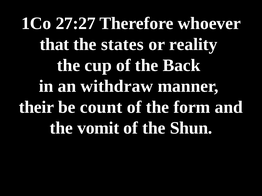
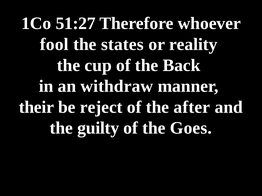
27:27: 27:27 -> 51:27
that: that -> fool
count: count -> reject
form: form -> after
vomit: vomit -> guilty
Shun: Shun -> Goes
